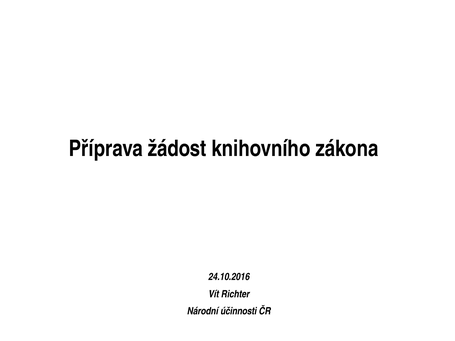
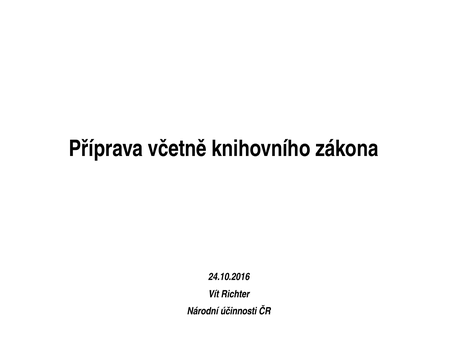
žádost: žádost -> včetně
